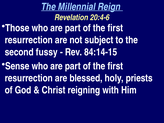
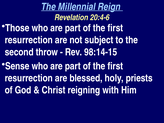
fussy: fussy -> throw
84:14-15: 84:14-15 -> 98:14-15
